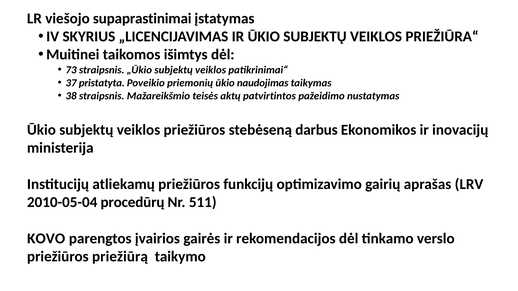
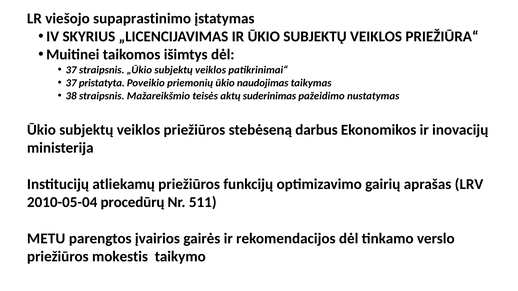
supaprastinimai: supaprastinimai -> supaprastinimo
73 at (71, 70): 73 -> 37
patvirtintos: patvirtintos -> suderinimas
KOVO: KOVO -> METU
priežiūrą: priežiūrą -> mokestis
